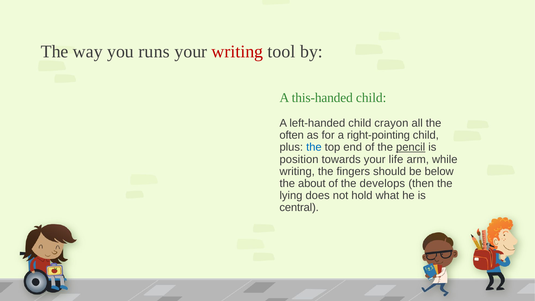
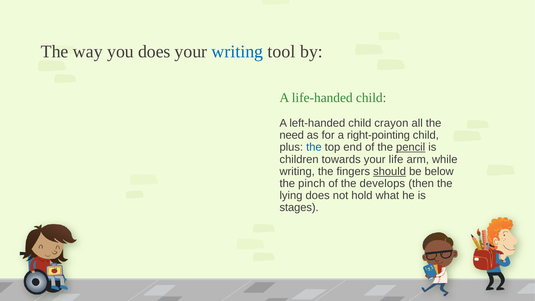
you runs: runs -> does
writing at (237, 52) colour: red -> blue
this-handed: this-handed -> life-handed
often: often -> need
position: position -> children
should underline: none -> present
about: about -> pinch
central: central -> stages
